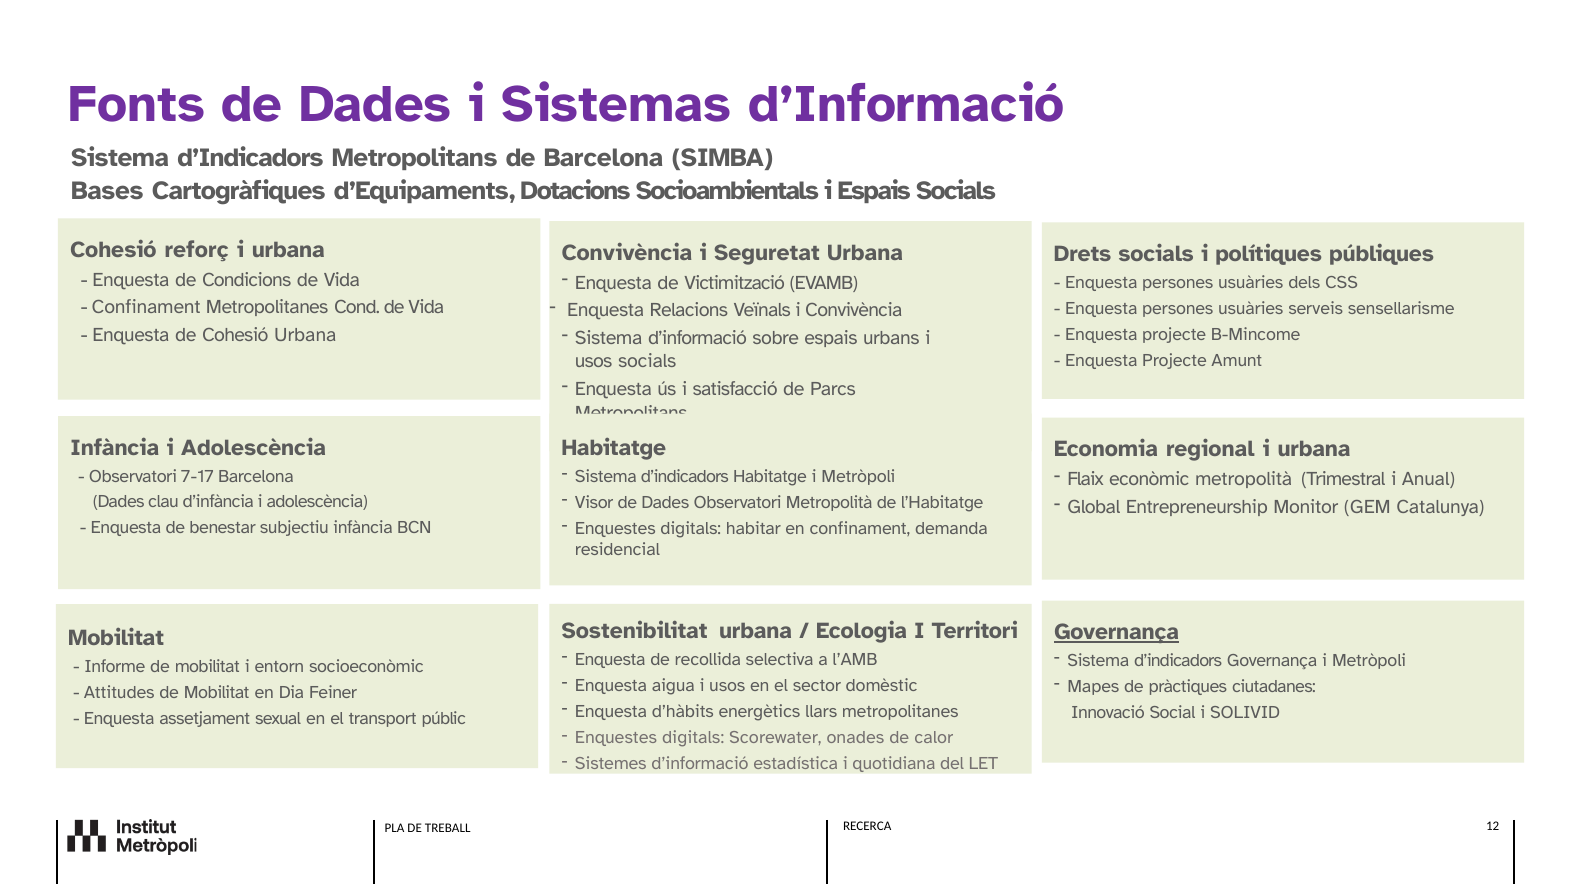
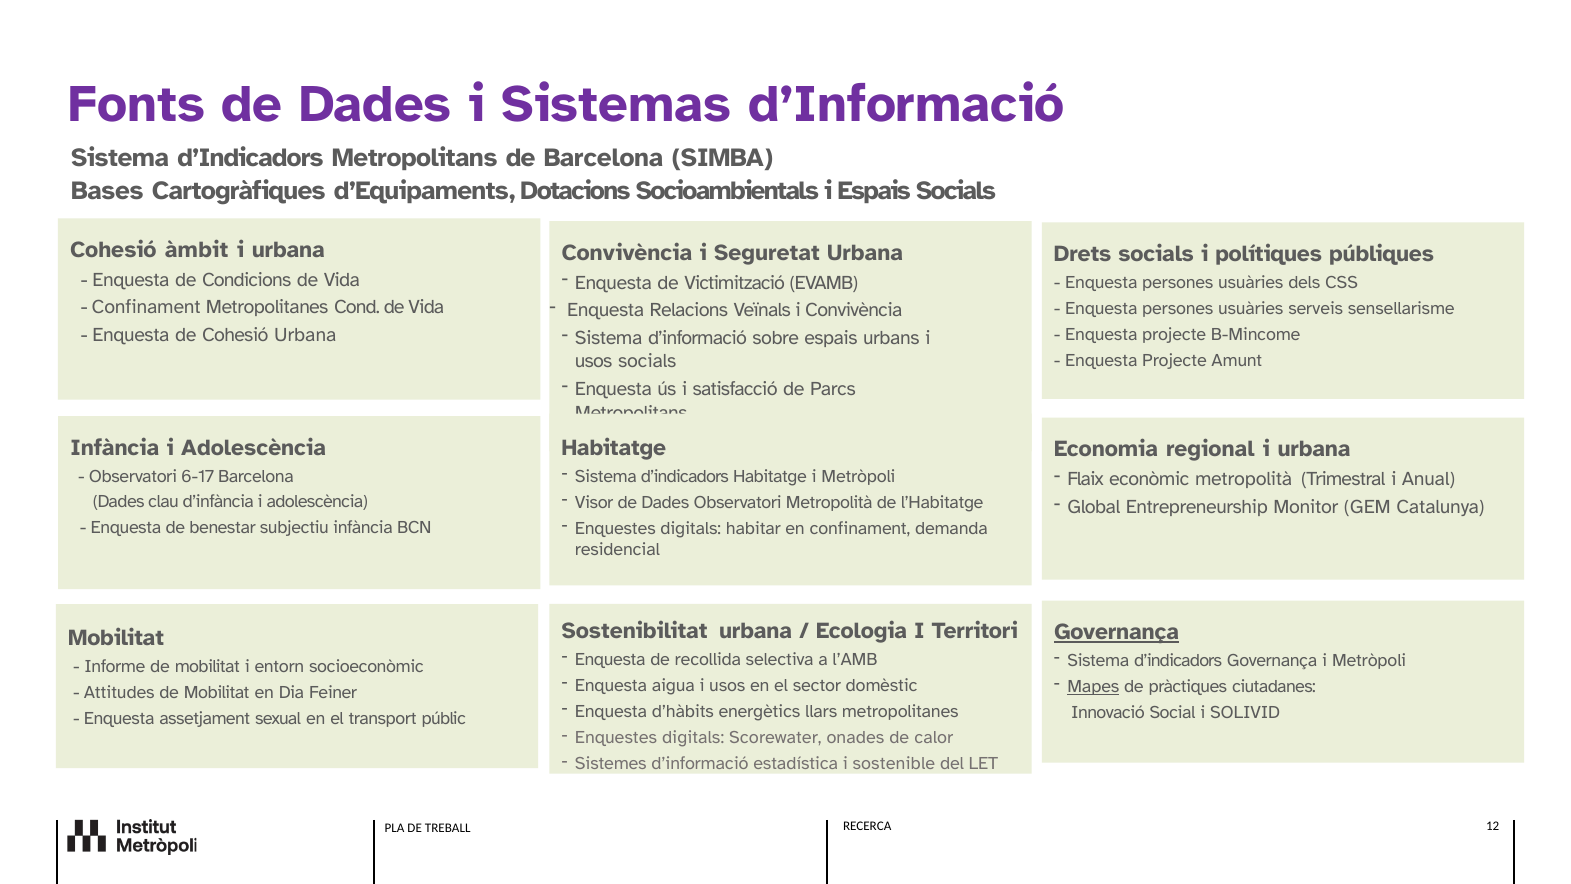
reforç: reforç -> àmbit
7-17: 7-17 -> 6-17
Mapes underline: none -> present
quotidiana: quotidiana -> sostenible
